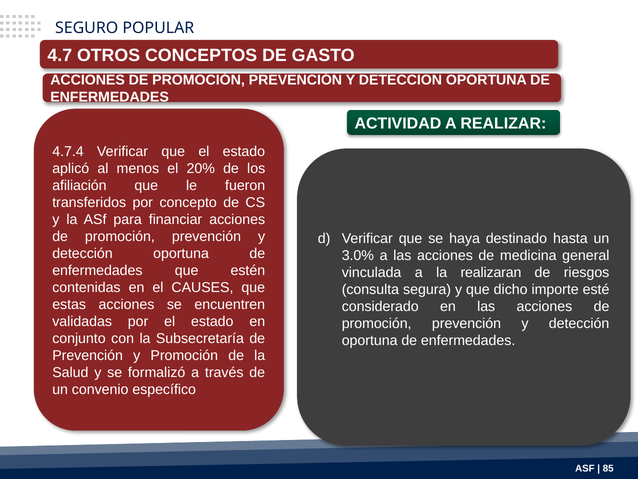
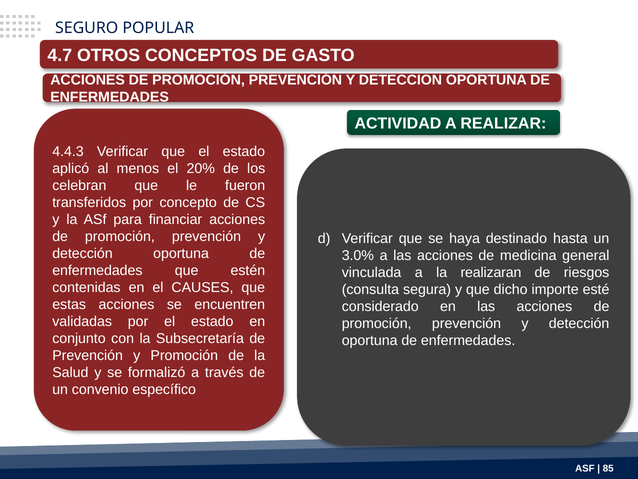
4.7.4: 4.7.4 -> 4.4.3
afiliación: afiliación -> celebran
